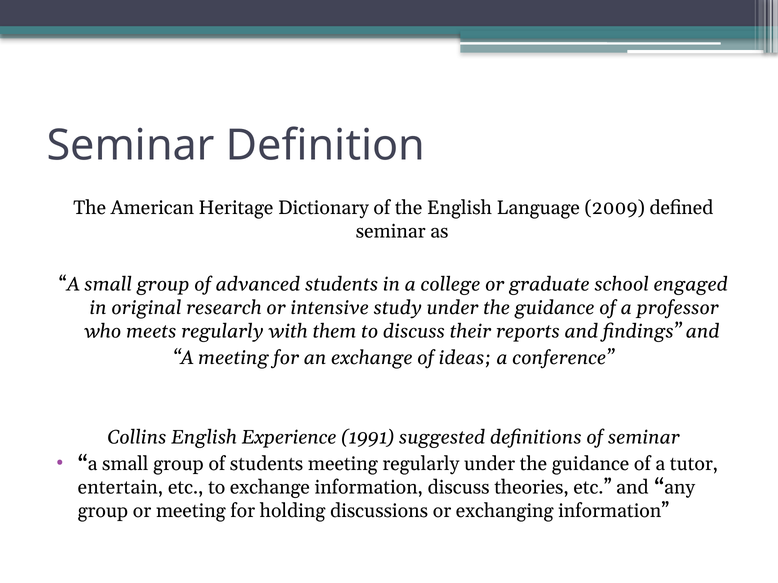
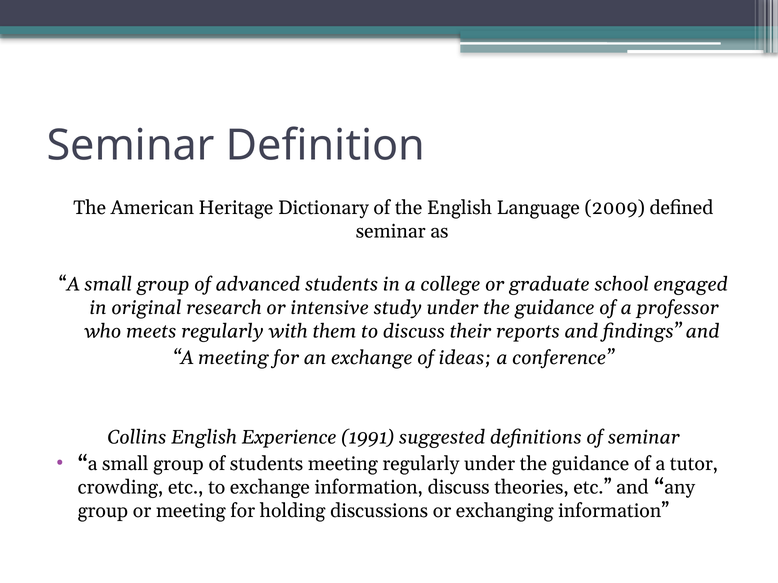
entertain: entertain -> crowding
